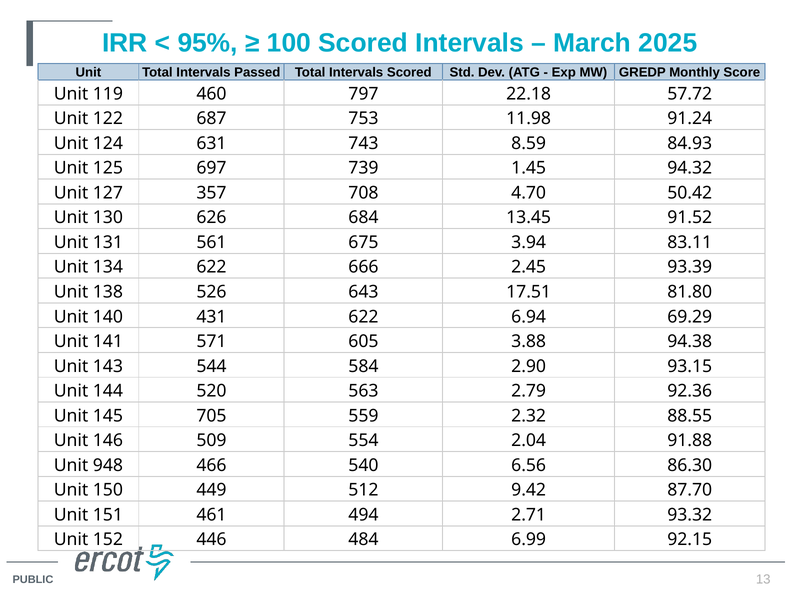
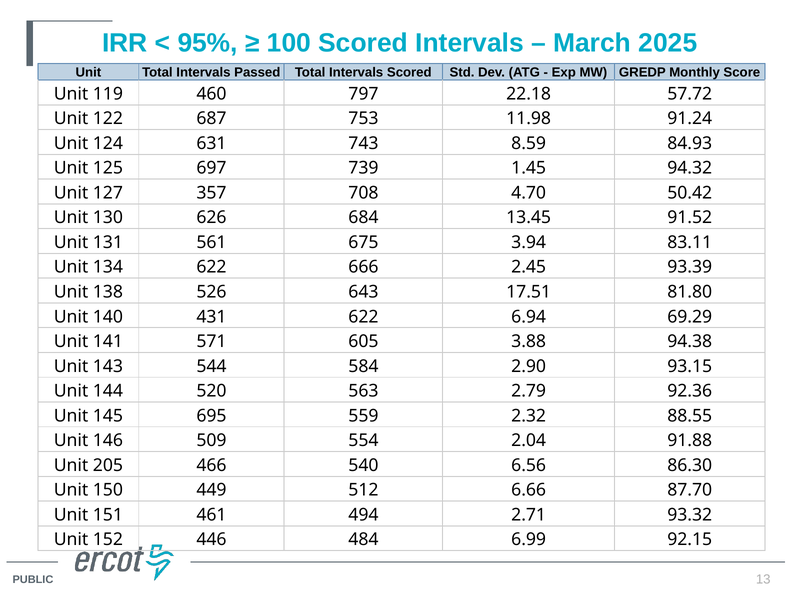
705: 705 -> 695
948: 948 -> 205
9.42: 9.42 -> 6.66
